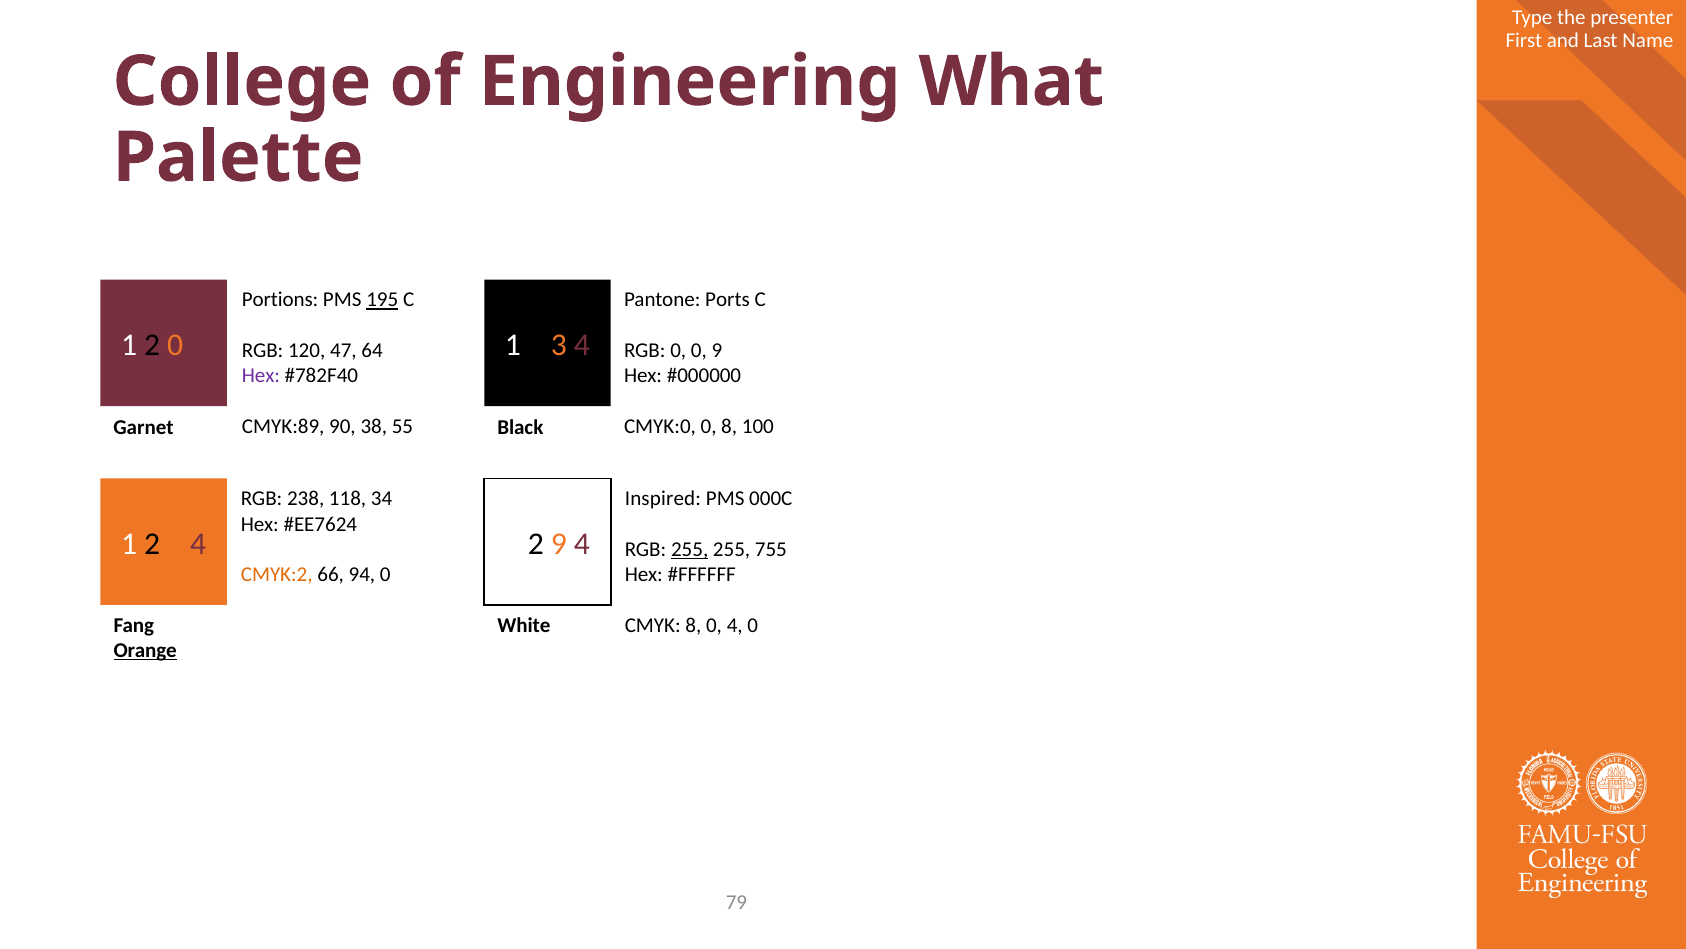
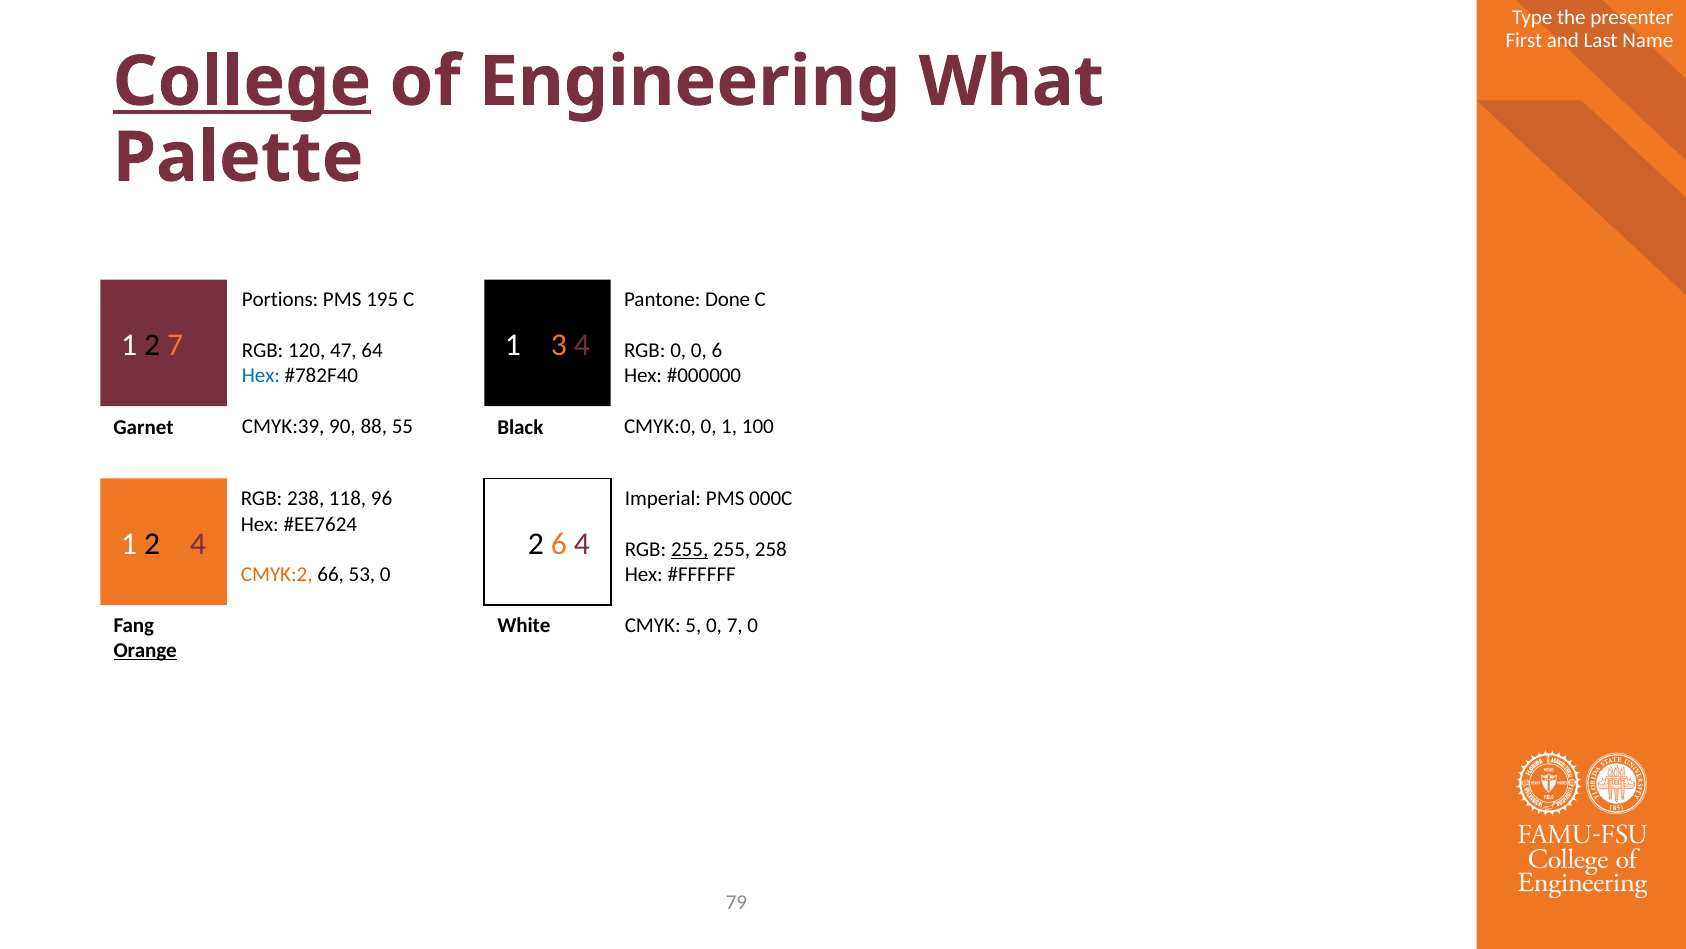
College underline: none -> present
195 underline: present -> none
Ports: Ports -> Done
2 0: 0 -> 7
0 9: 9 -> 6
Hex at (261, 376) colour: purple -> blue
CMYK:89: CMYK:89 -> CMYK:39
38: 38 -> 88
CMYK:0 0 8: 8 -> 1
34: 34 -> 96
Inspired: Inspired -> Imperial
2 9: 9 -> 6
755: 755 -> 258
94: 94 -> 53
CMYK 8: 8 -> 5
4 at (735, 625): 4 -> 7
